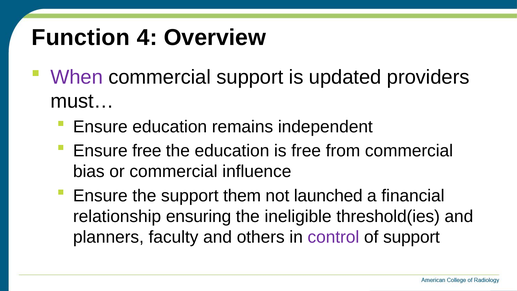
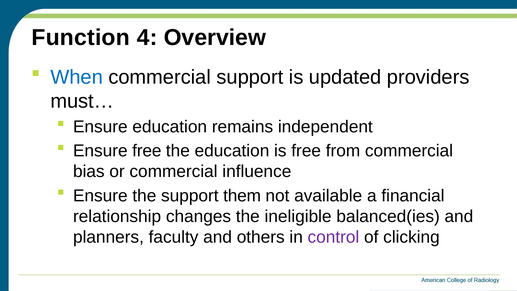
When colour: purple -> blue
launched: launched -> available
ensuring: ensuring -> changes
threshold(ies: threshold(ies -> balanced(ies
of support: support -> clicking
